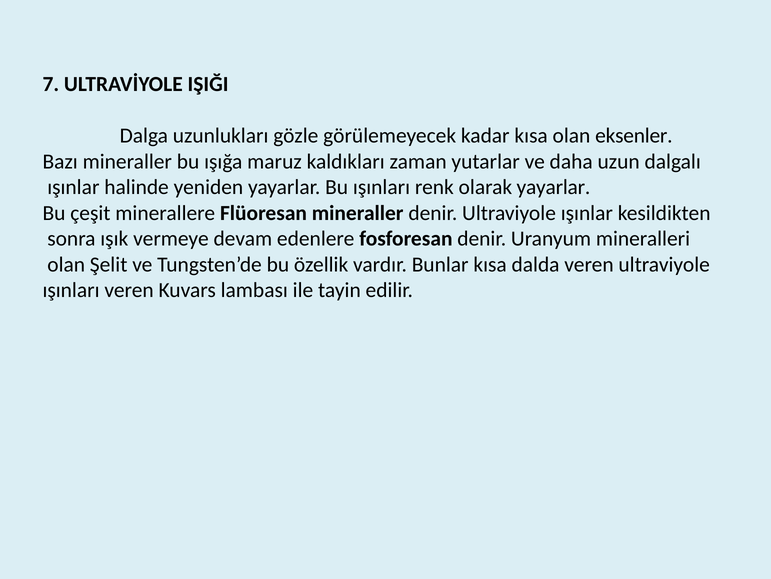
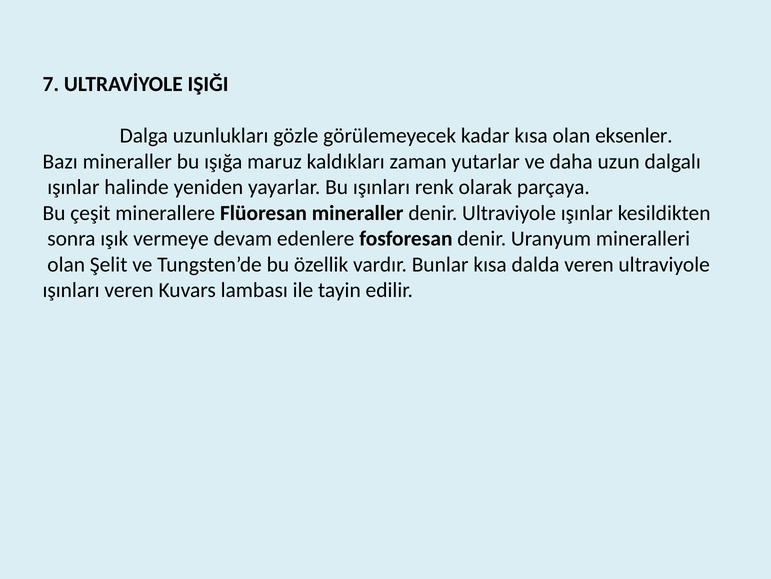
olarak yayarlar: yayarlar -> parçaya
